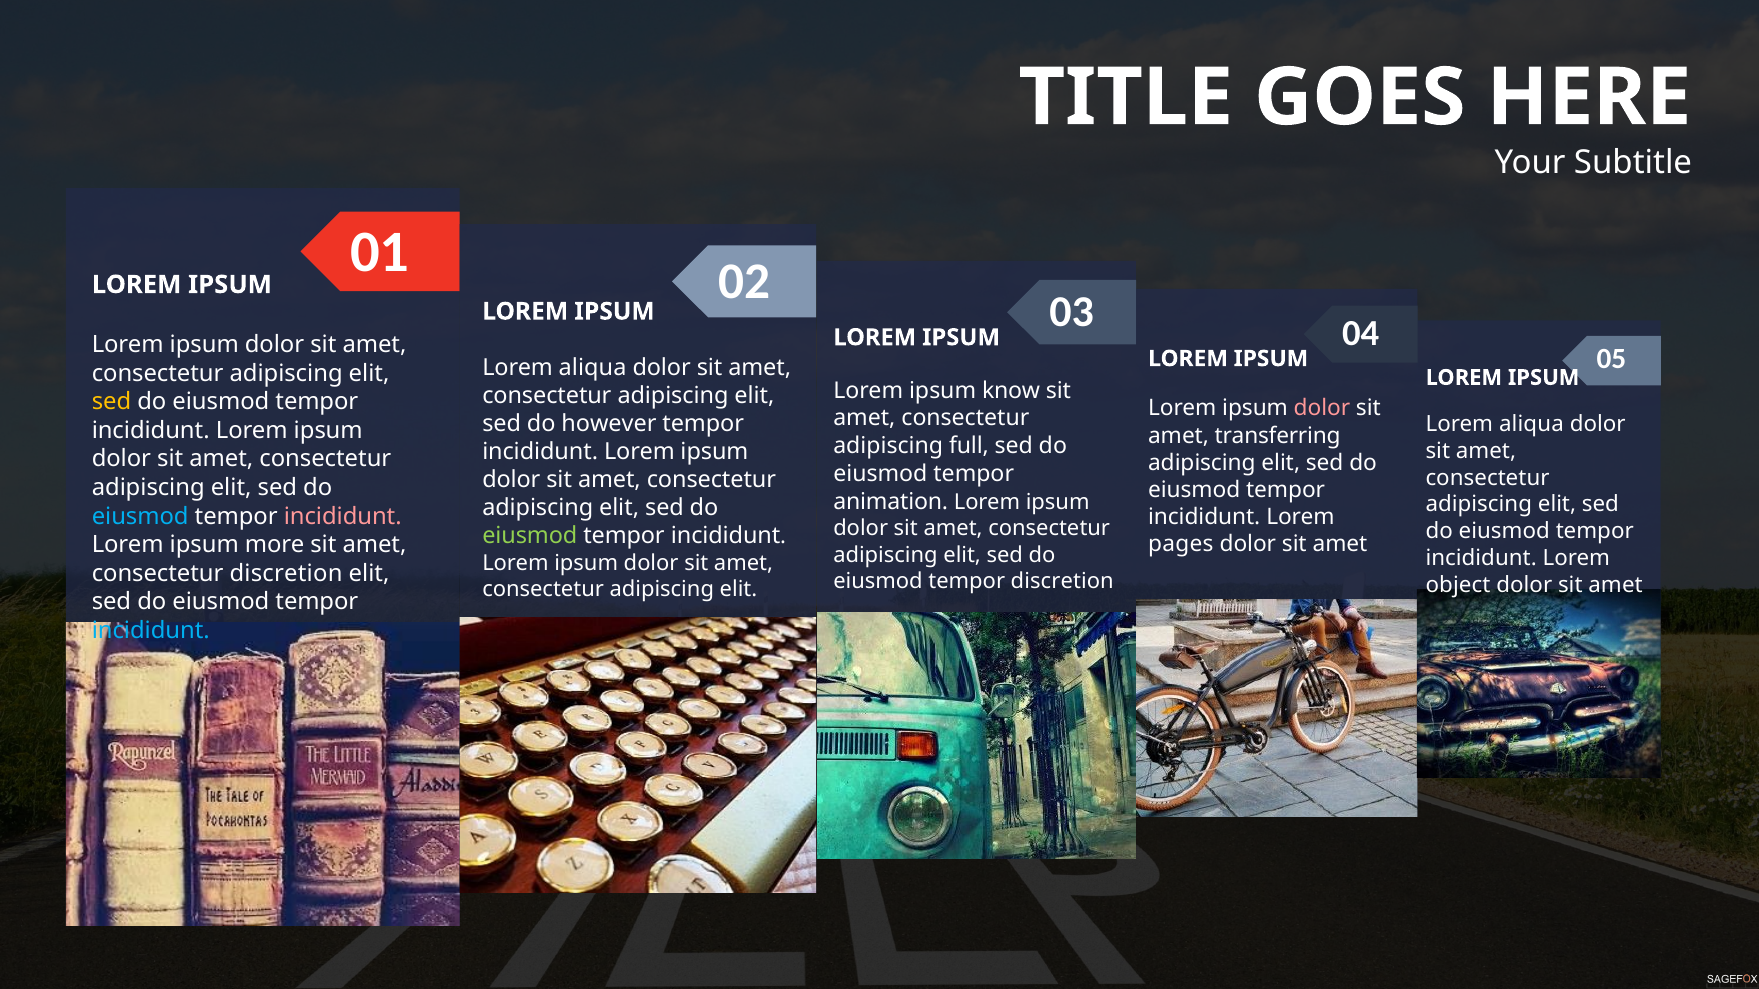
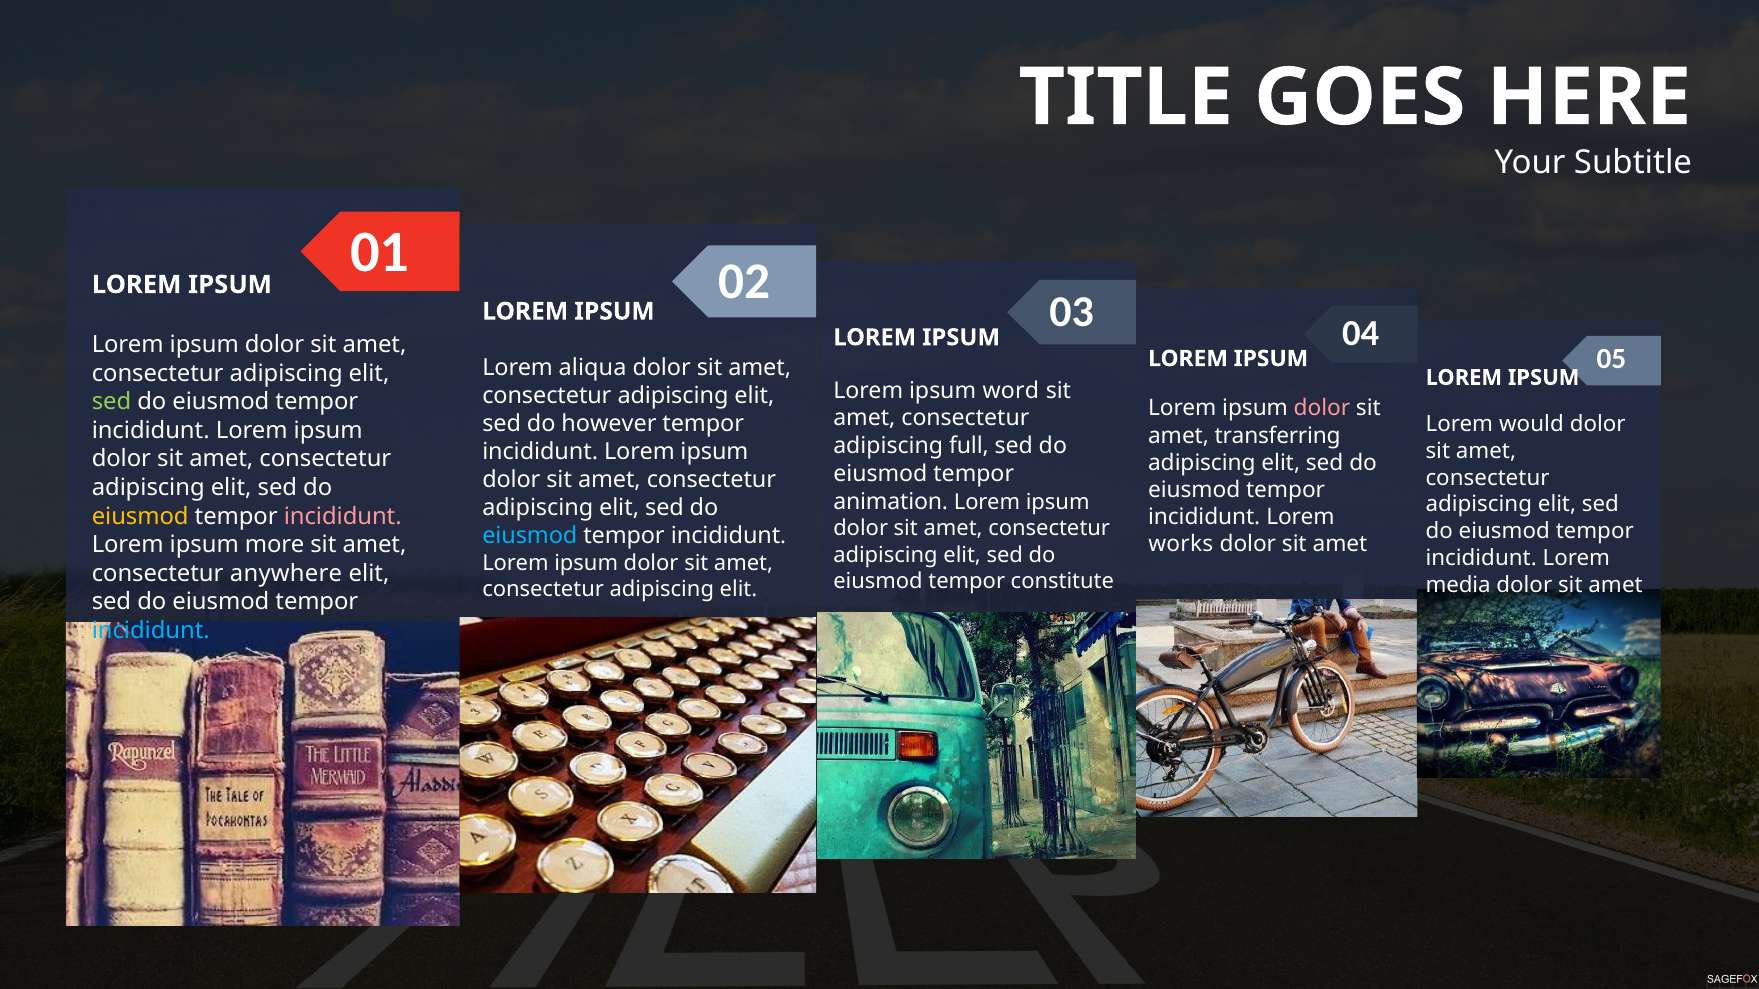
know: know -> word
sed at (112, 402) colour: yellow -> light green
aliqua at (1531, 424): aliqua -> would
eiusmod at (140, 517) colour: light blue -> yellow
eiusmod at (530, 536) colour: light green -> light blue
pages: pages -> works
consectetur discretion: discretion -> anywhere
tempor discretion: discretion -> constitute
object: object -> media
